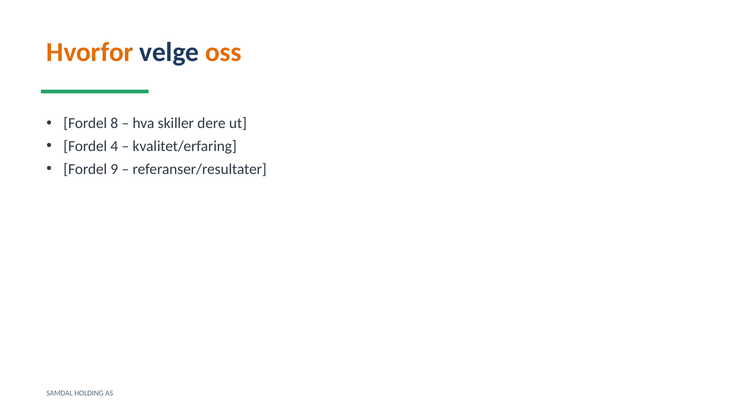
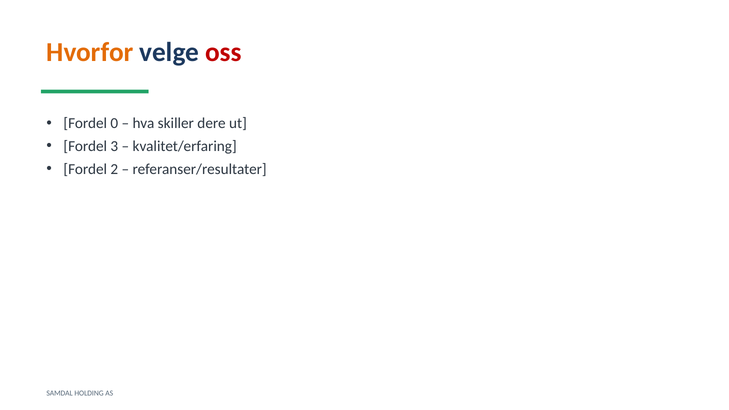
oss colour: orange -> red
8: 8 -> 0
4: 4 -> 3
9: 9 -> 2
